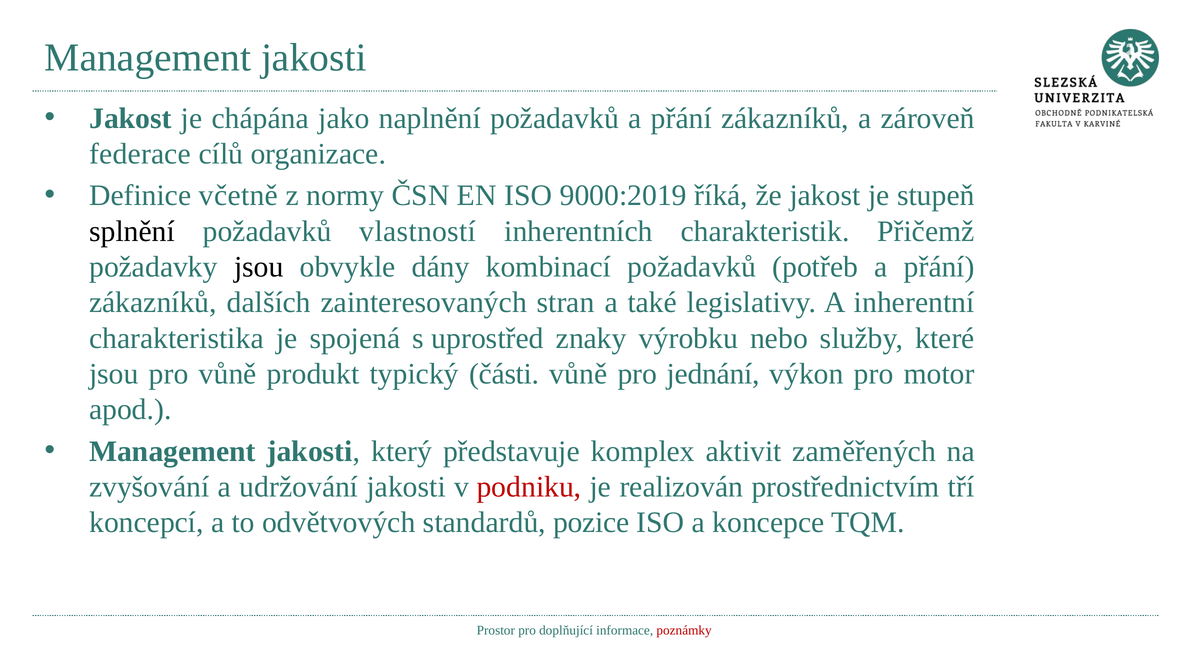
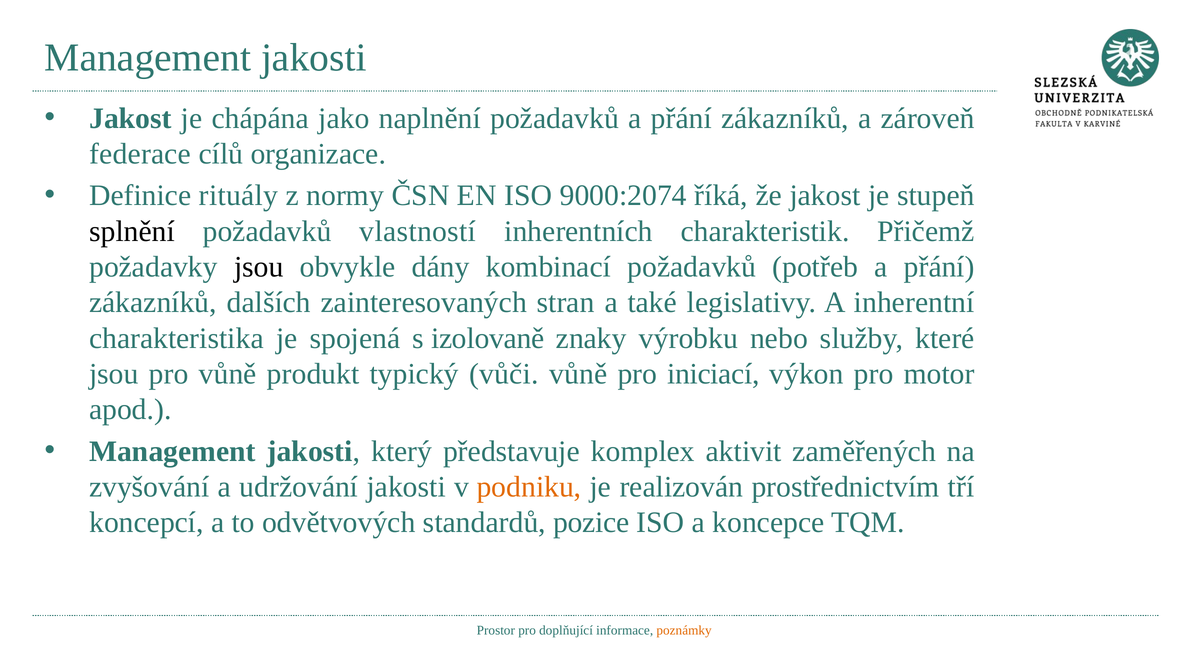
včetně: včetně -> rituály
9000:2019: 9000:2019 -> 9000:2074
uprostřed: uprostřed -> izolovaně
části: části -> vůči
jednání: jednání -> iniciací
podniku colour: red -> orange
poznámky colour: red -> orange
